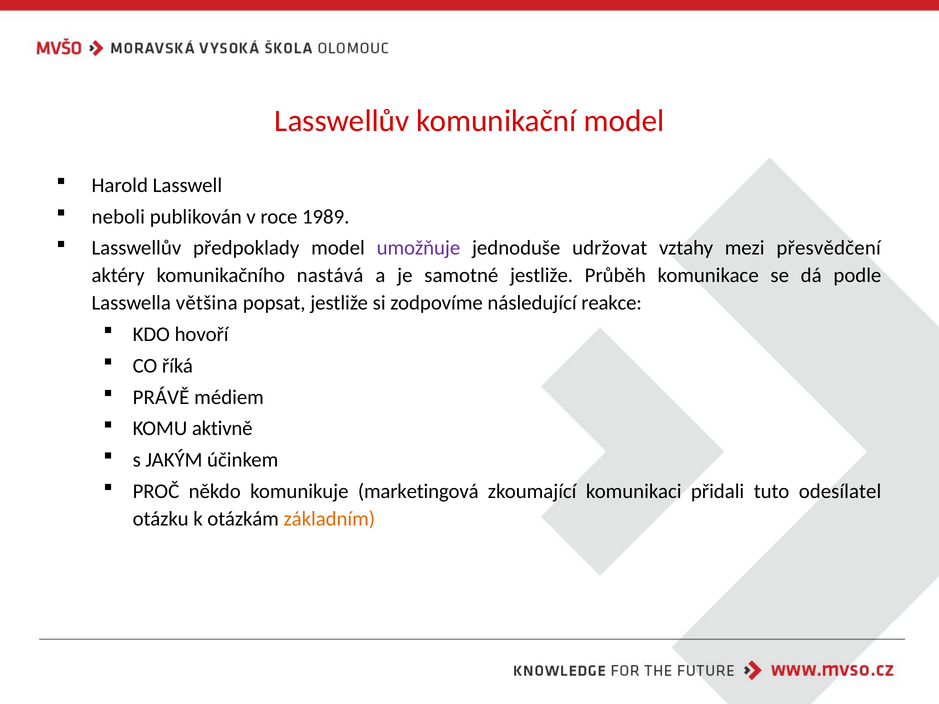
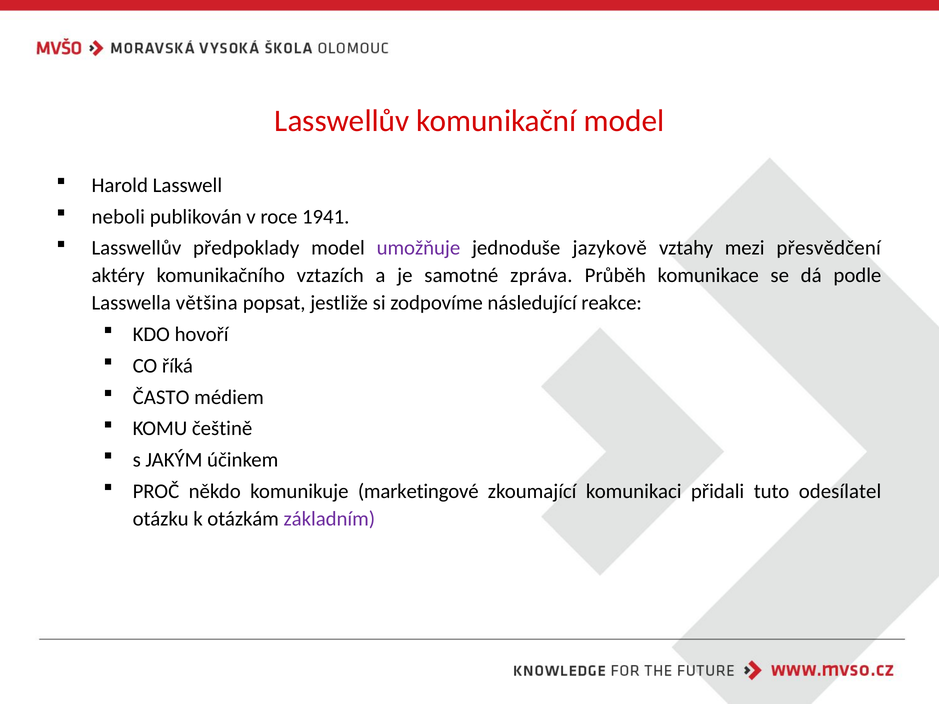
1989: 1989 -> 1941
udržovat: udržovat -> jazykově
nastává: nastává -> vztazích
samotné jestliže: jestliže -> zpráva
PRÁVĚ: PRÁVĚ -> ČASTO
aktivně: aktivně -> češtině
marketingová: marketingová -> marketingové
základním colour: orange -> purple
